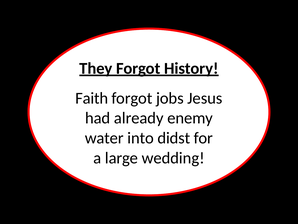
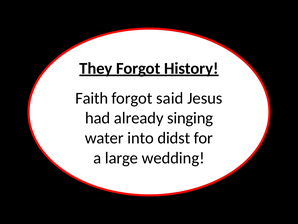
jobs: jobs -> said
enemy: enemy -> singing
